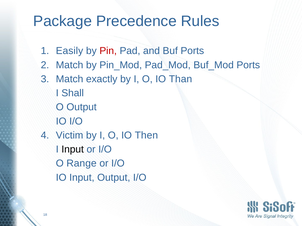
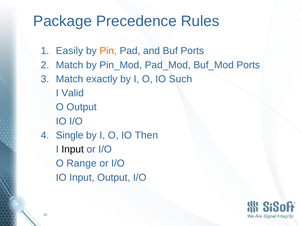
Pin colour: red -> orange
Than: Than -> Such
Shall: Shall -> Valid
Victim: Victim -> Single
